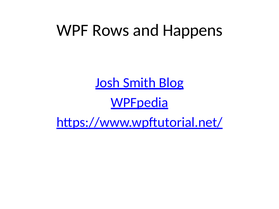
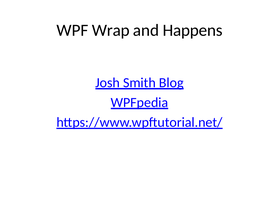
Rows: Rows -> Wrap
